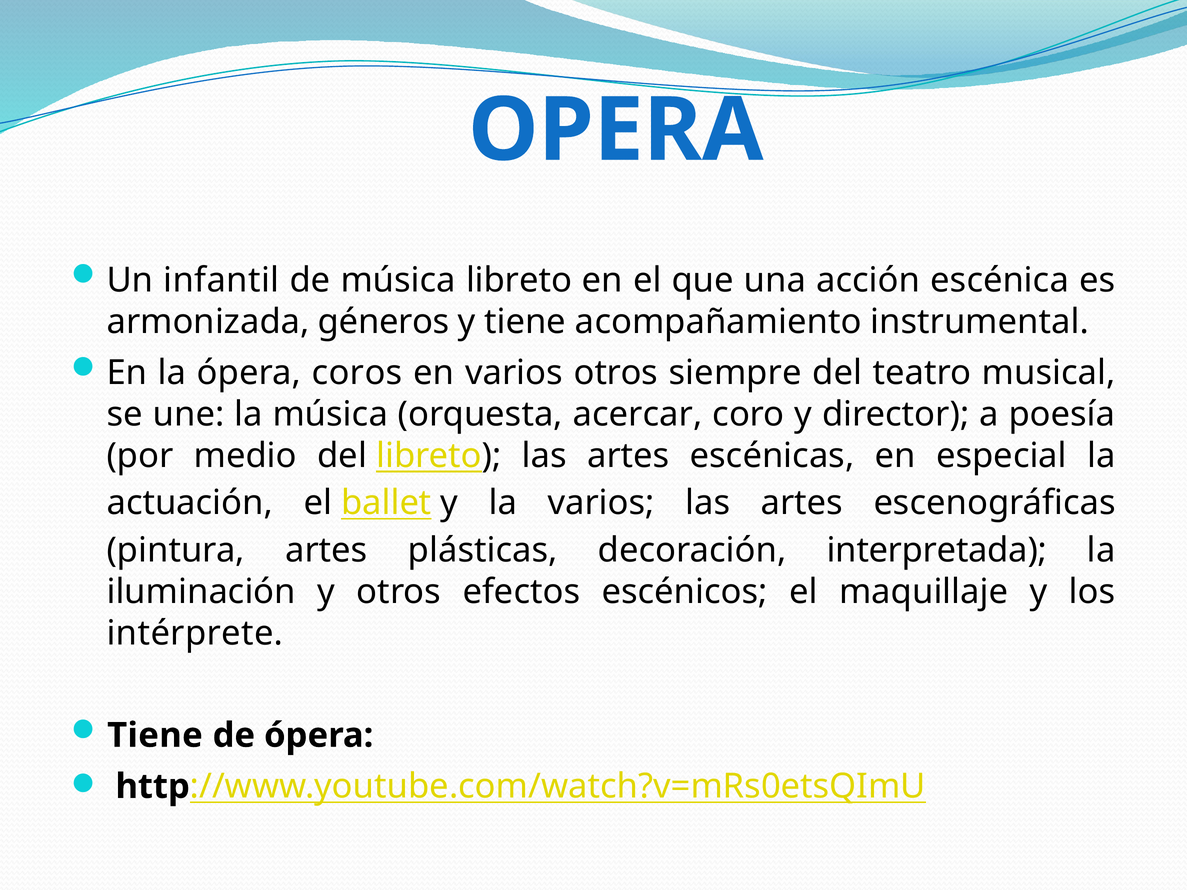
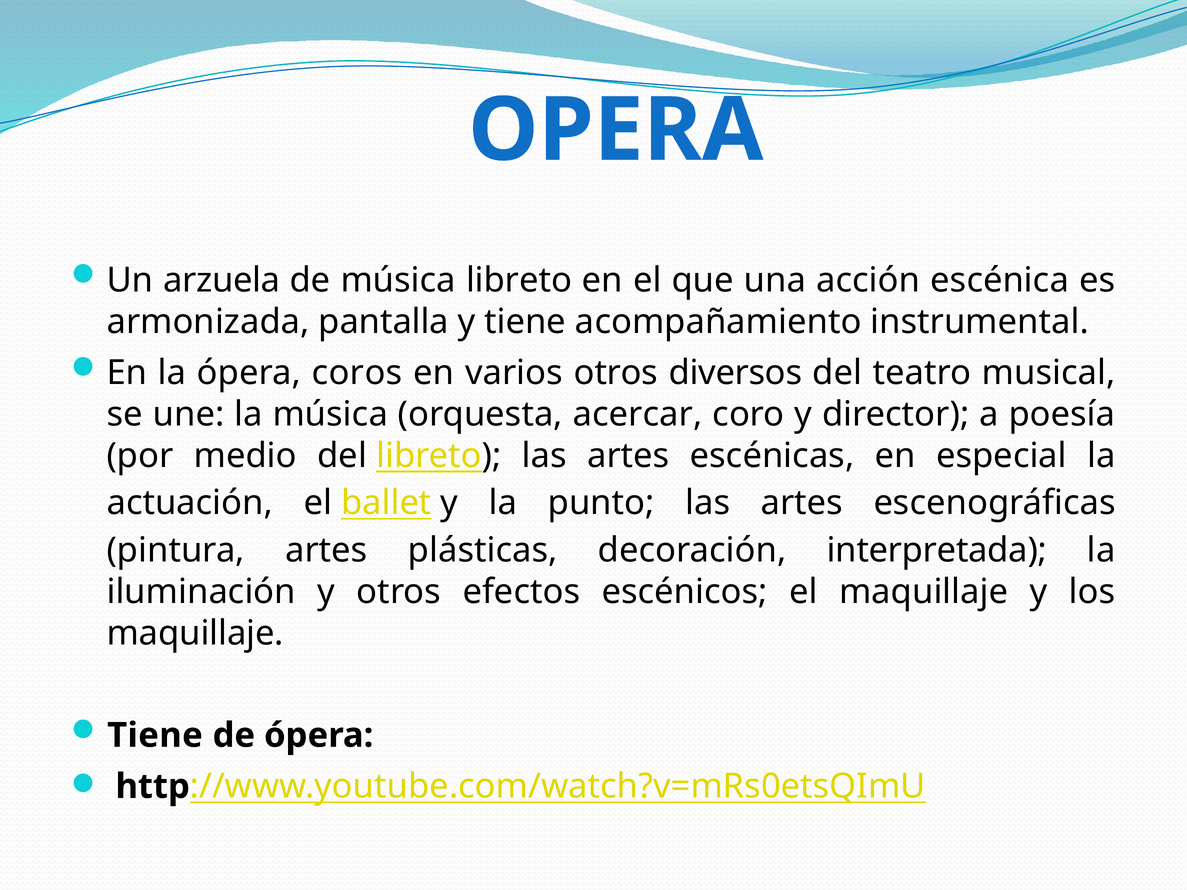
infantil: infantil -> arzuela
géneros: géneros -> pantalla
siempre: siempre -> diversos
la varios: varios -> punto
intérprete at (195, 633): intérprete -> maquillaje
